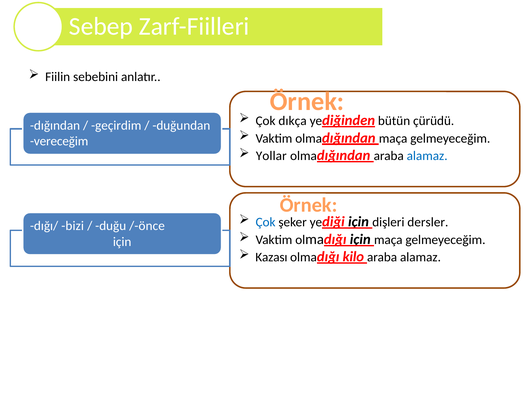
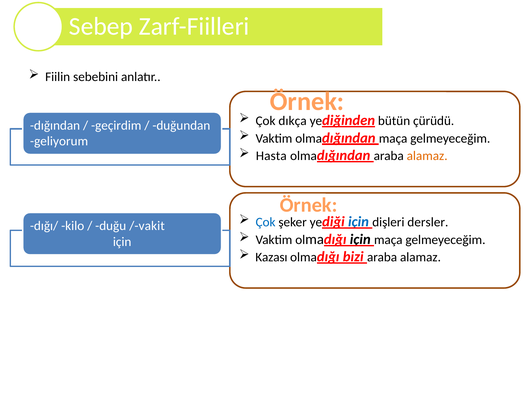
vereceğim: vereceğim -> geliyorum
Yollar: Yollar -> Hasta
alamaz at (427, 156) colour: blue -> orange
için at (358, 222) colour: black -> blue
bizi: bizi -> kilo
/-önce: /-önce -> /-vakit
kilo: kilo -> bizi
